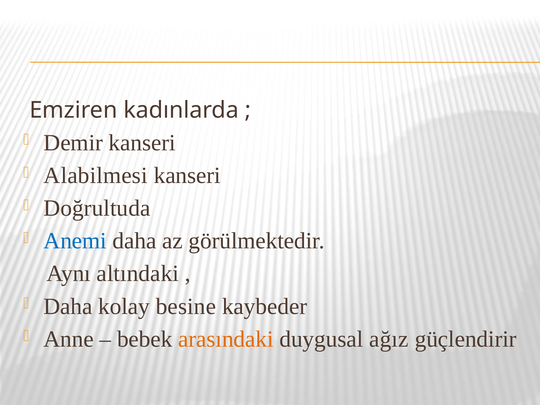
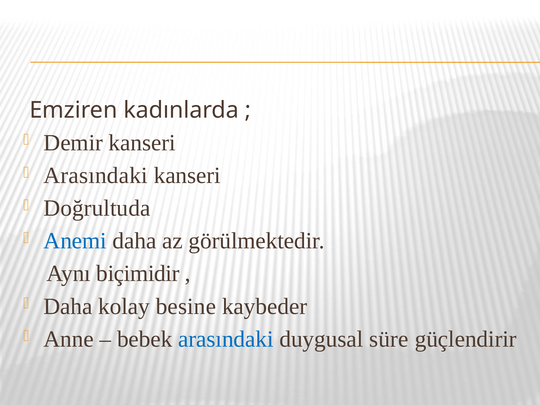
Alabilmesi at (96, 175): Alabilmesi -> Arasındaki
altındaki: altındaki -> biçimidir
arasındaki at (226, 339) colour: orange -> blue
ağız: ağız -> süre
